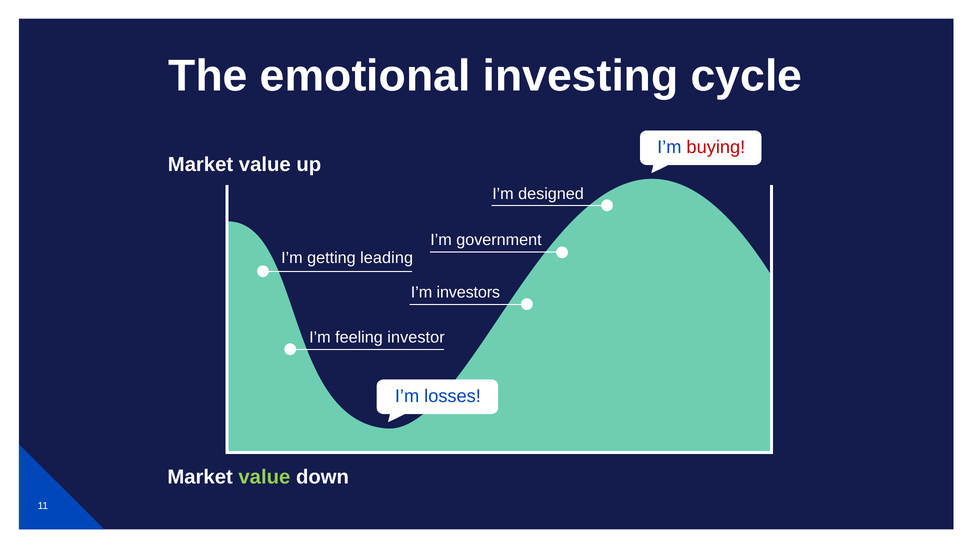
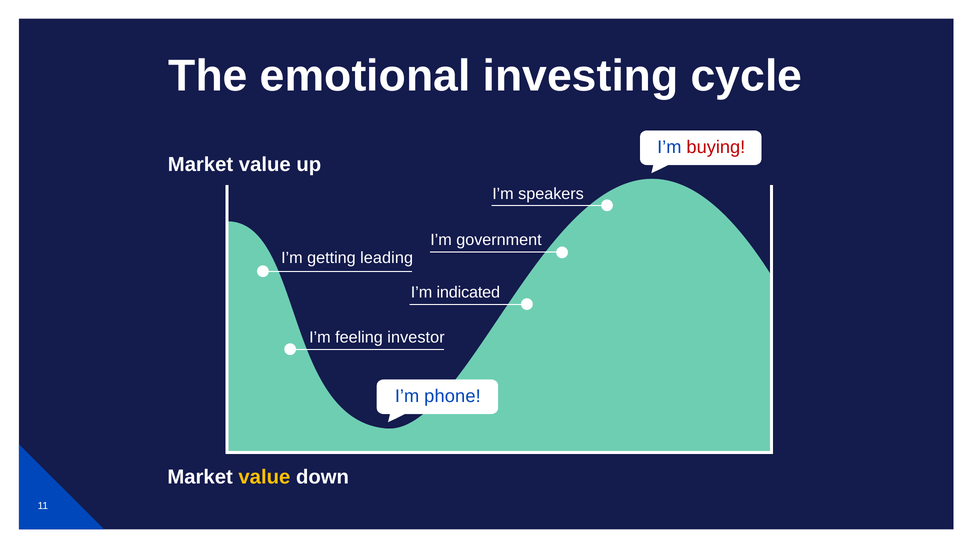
designed: designed -> speakers
investors: investors -> indicated
losses: losses -> phone
value at (264, 477) colour: light green -> yellow
